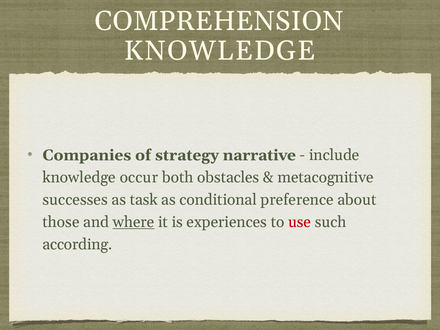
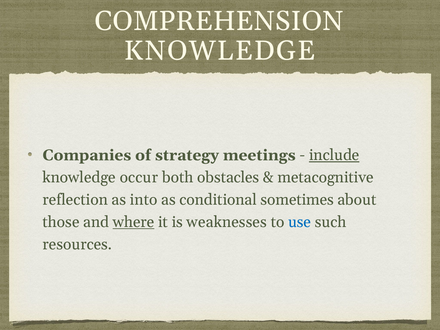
narrative: narrative -> meetings
include underline: none -> present
successes: successes -> reflection
task: task -> into
preference: preference -> sometimes
experiences: experiences -> weaknesses
use colour: red -> blue
according: according -> resources
